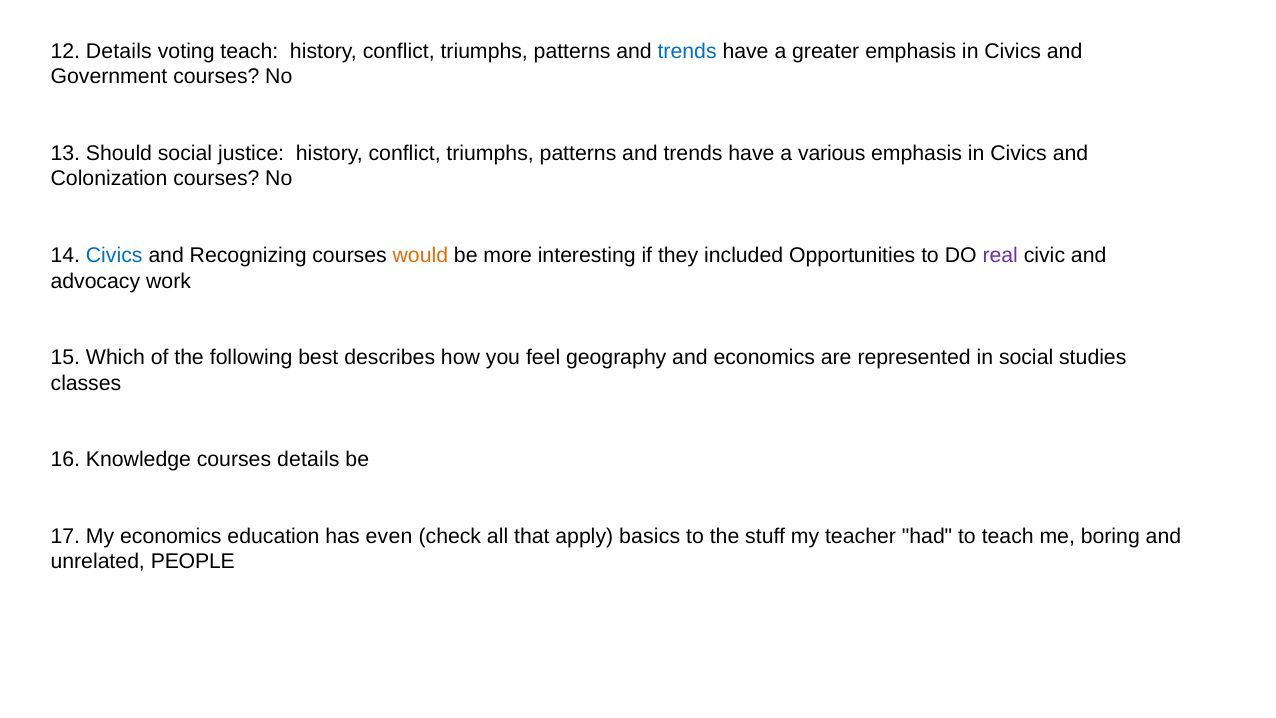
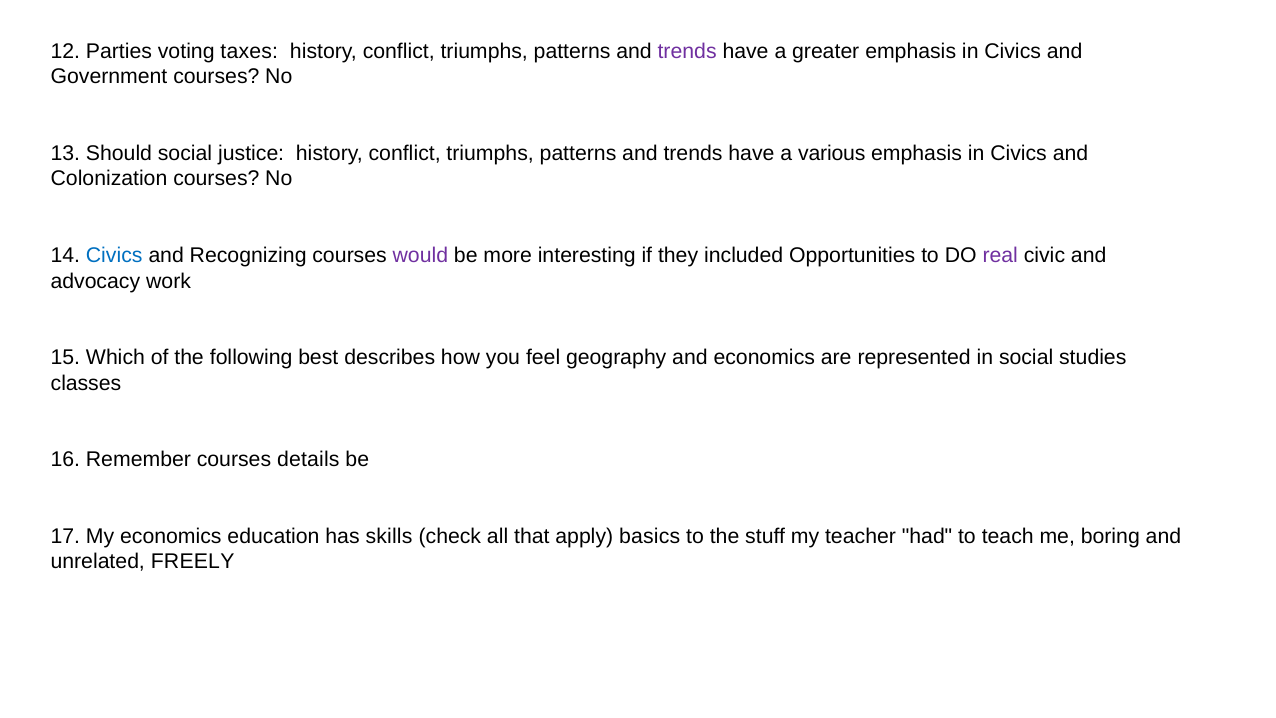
12 Details: Details -> Parties
voting teach: teach -> taxes
trends at (687, 51) colour: blue -> purple
would colour: orange -> purple
Knowledge: Knowledge -> Remember
even: even -> skills
PEOPLE: PEOPLE -> FREELY
